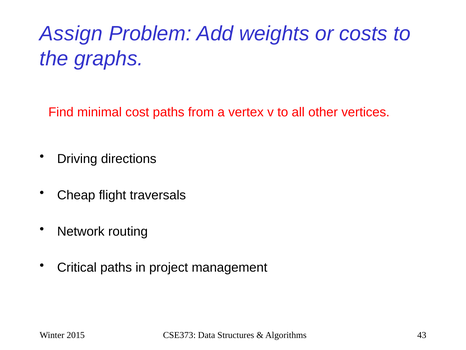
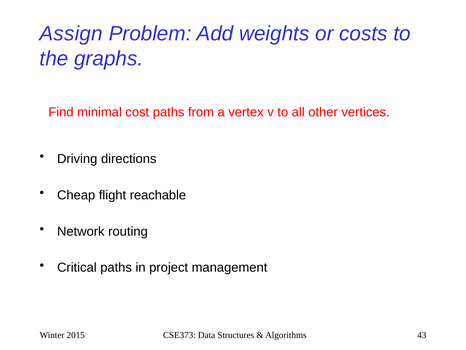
traversals: traversals -> reachable
